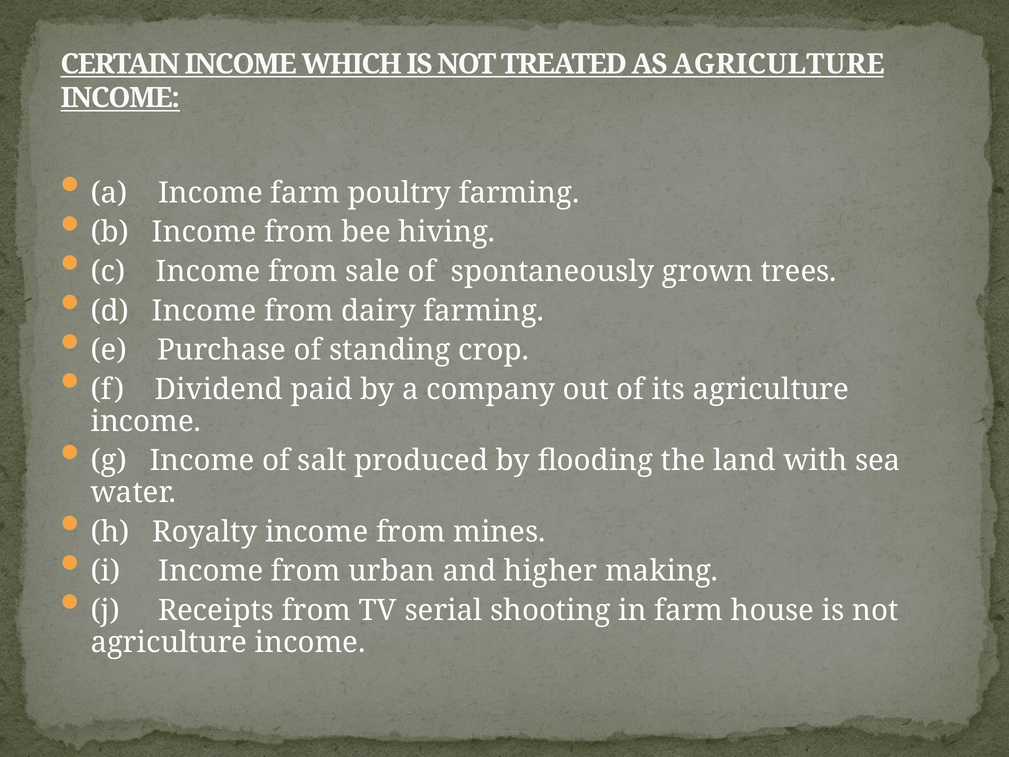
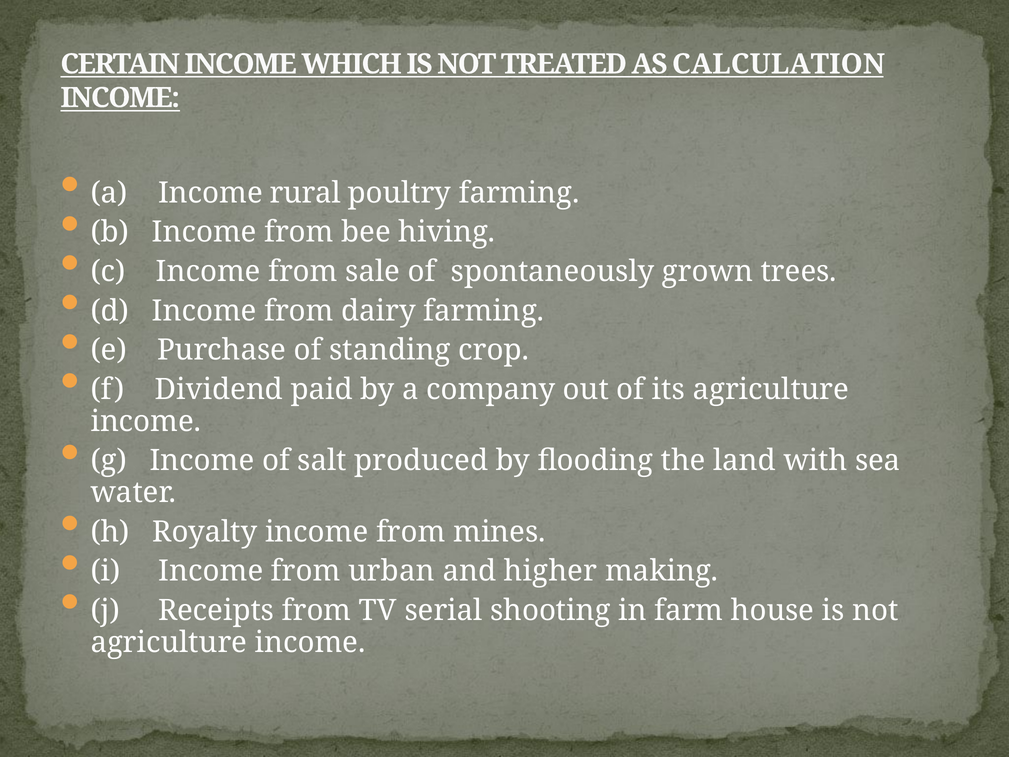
AS AGRICULTURE: AGRICULTURE -> CALCULATION
Income farm: farm -> rural
